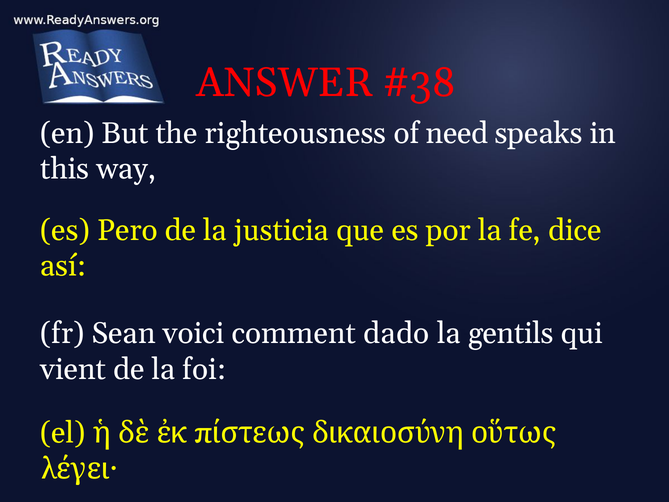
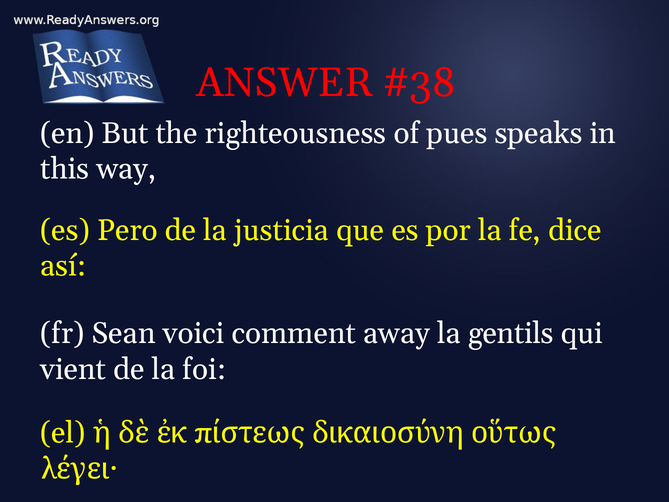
need: need -> pues
dado: dado -> away
